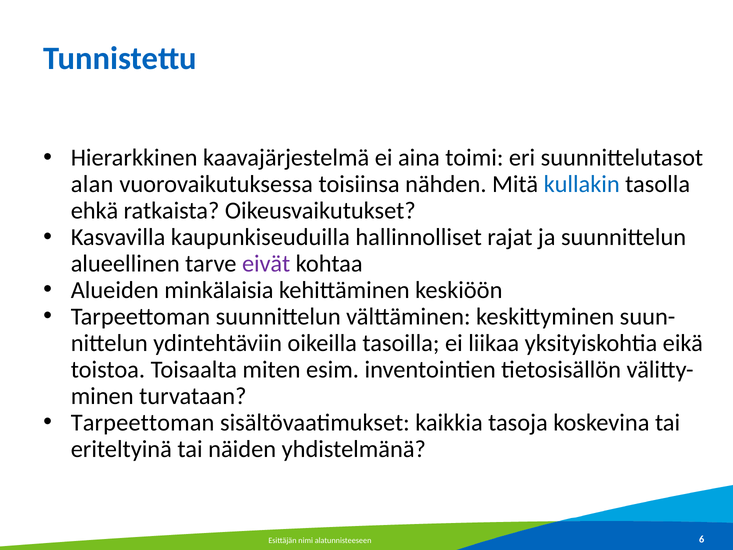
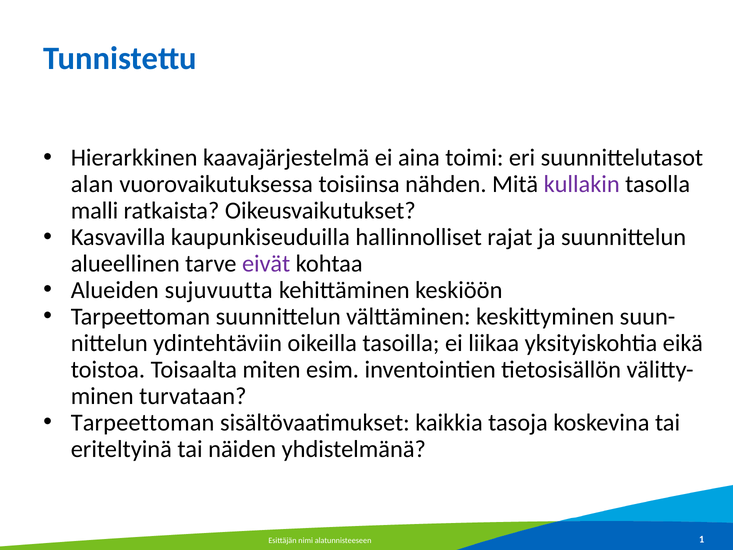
kullakin colour: blue -> purple
ehkä: ehkä -> malli
minkälaisia: minkälaisia -> sujuvuutta
6: 6 -> 1
